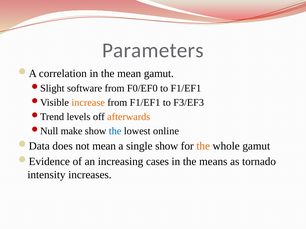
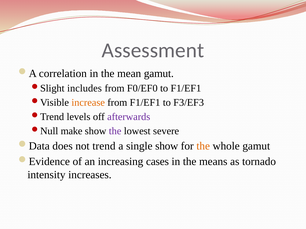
Parameters: Parameters -> Assessment
software: software -> includes
afterwards colour: orange -> purple
the at (115, 131) colour: blue -> purple
online: online -> severe
not mean: mean -> trend
